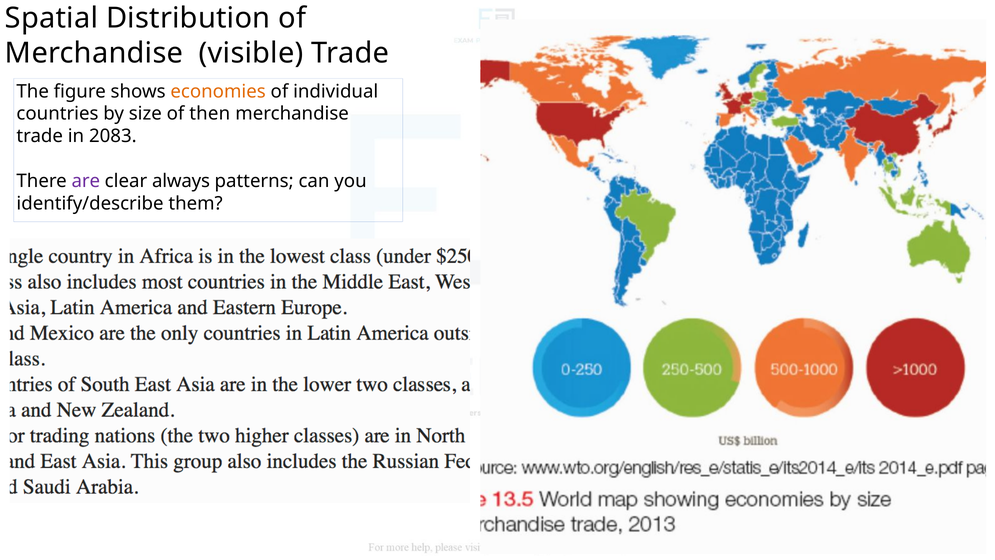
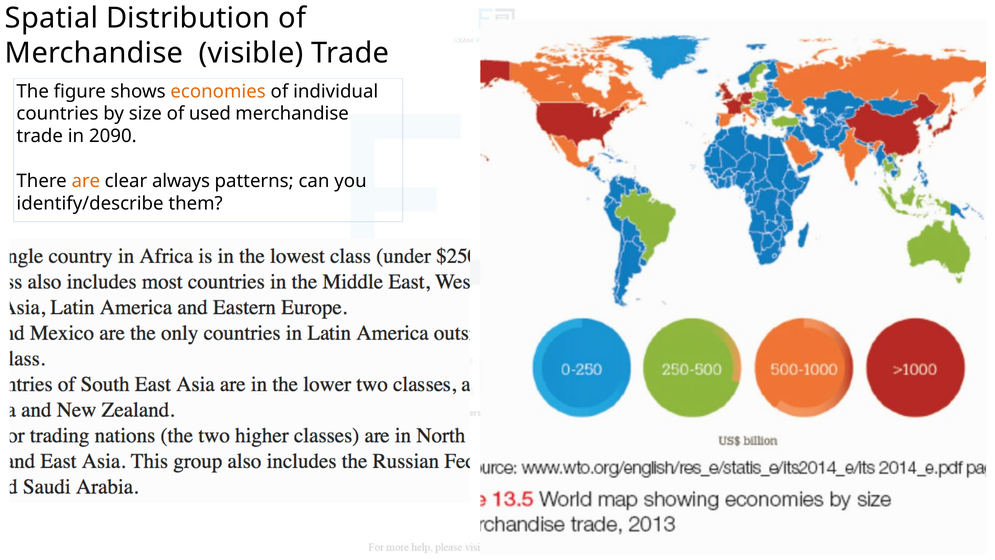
then: then -> used
2083: 2083 -> 2090
are colour: purple -> orange
